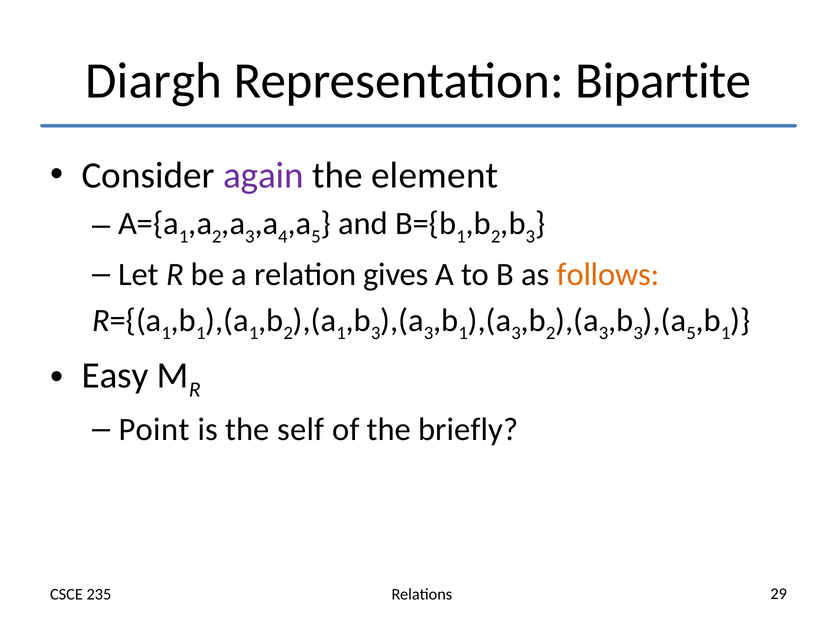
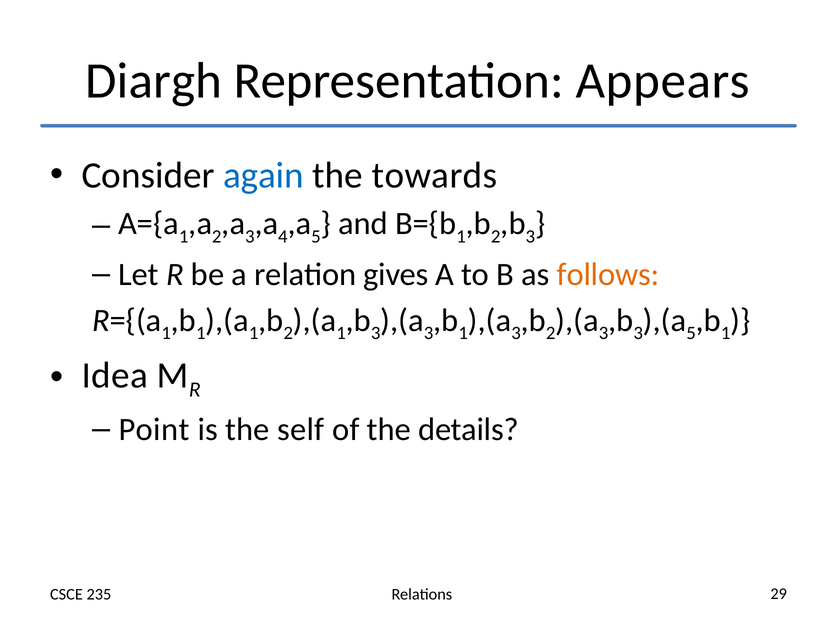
Bipartite: Bipartite -> Appears
again colour: purple -> blue
element: element -> towards
Easy: Easy -> Idea
briefly: briefly -> details
